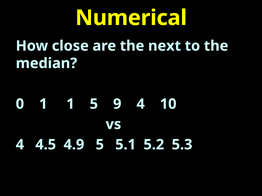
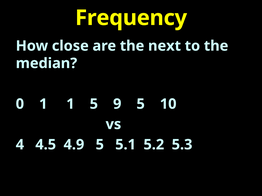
Numerical: Numerical -> Frequency
9 4: 4 -> 5
